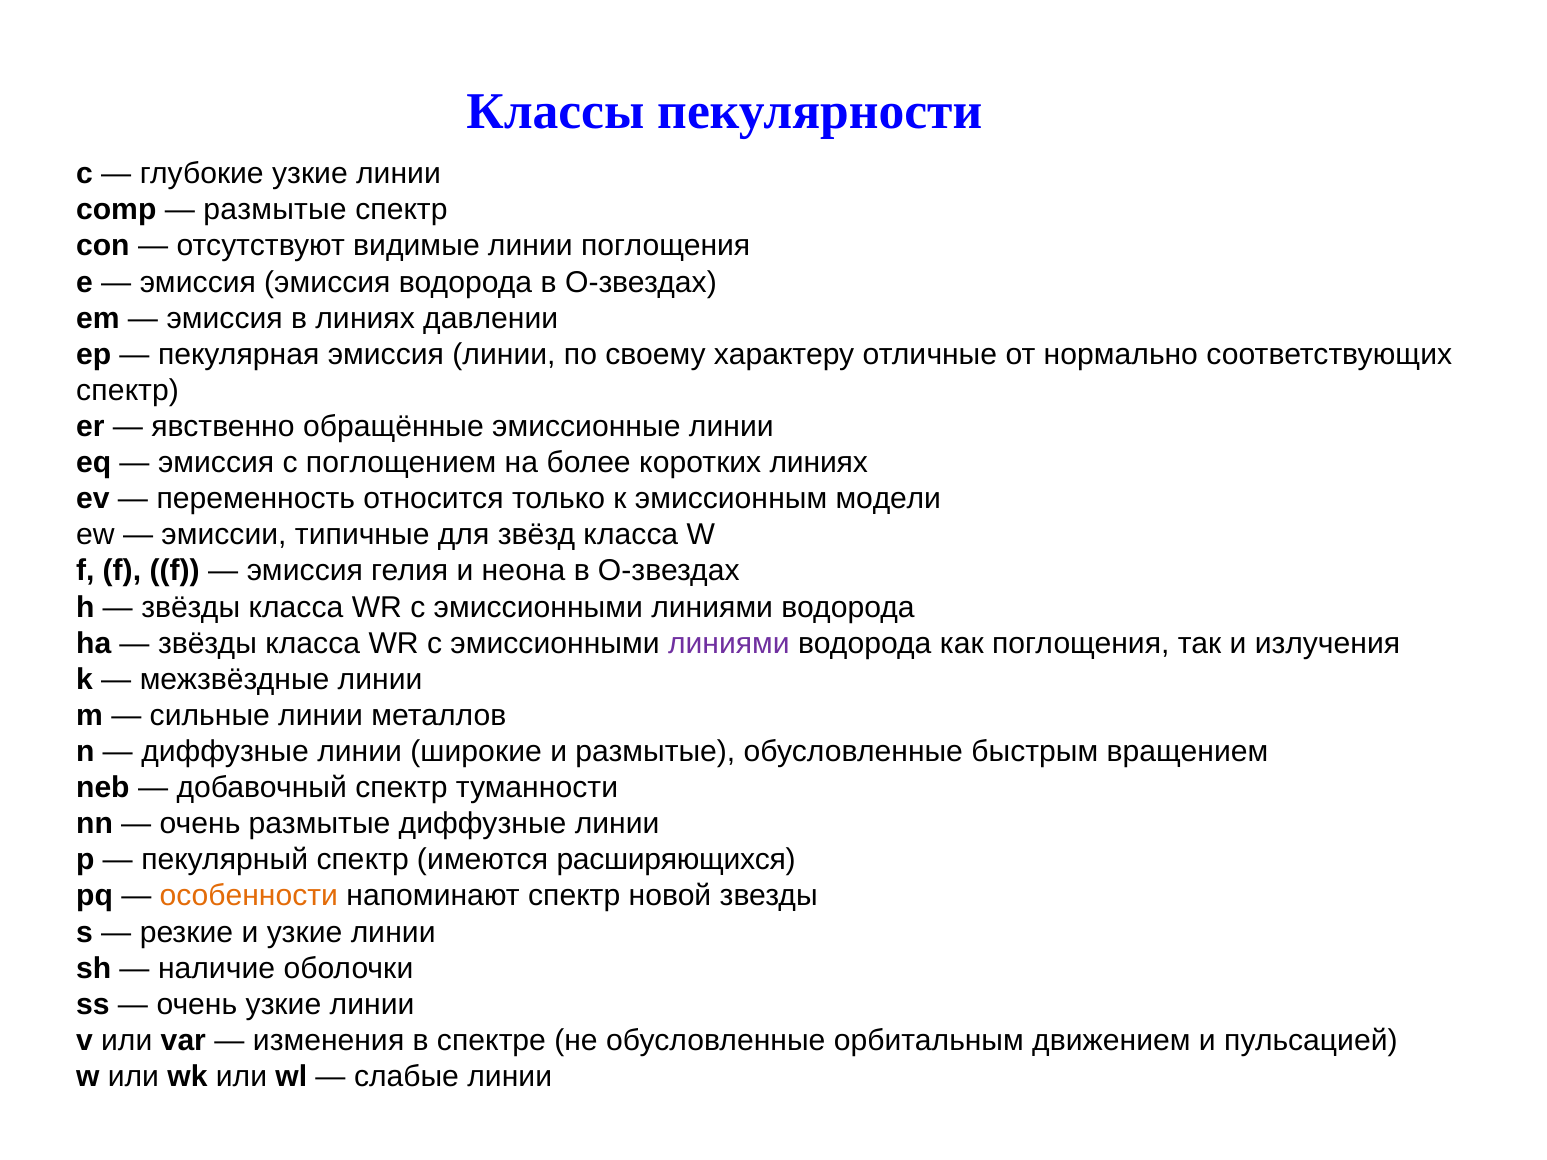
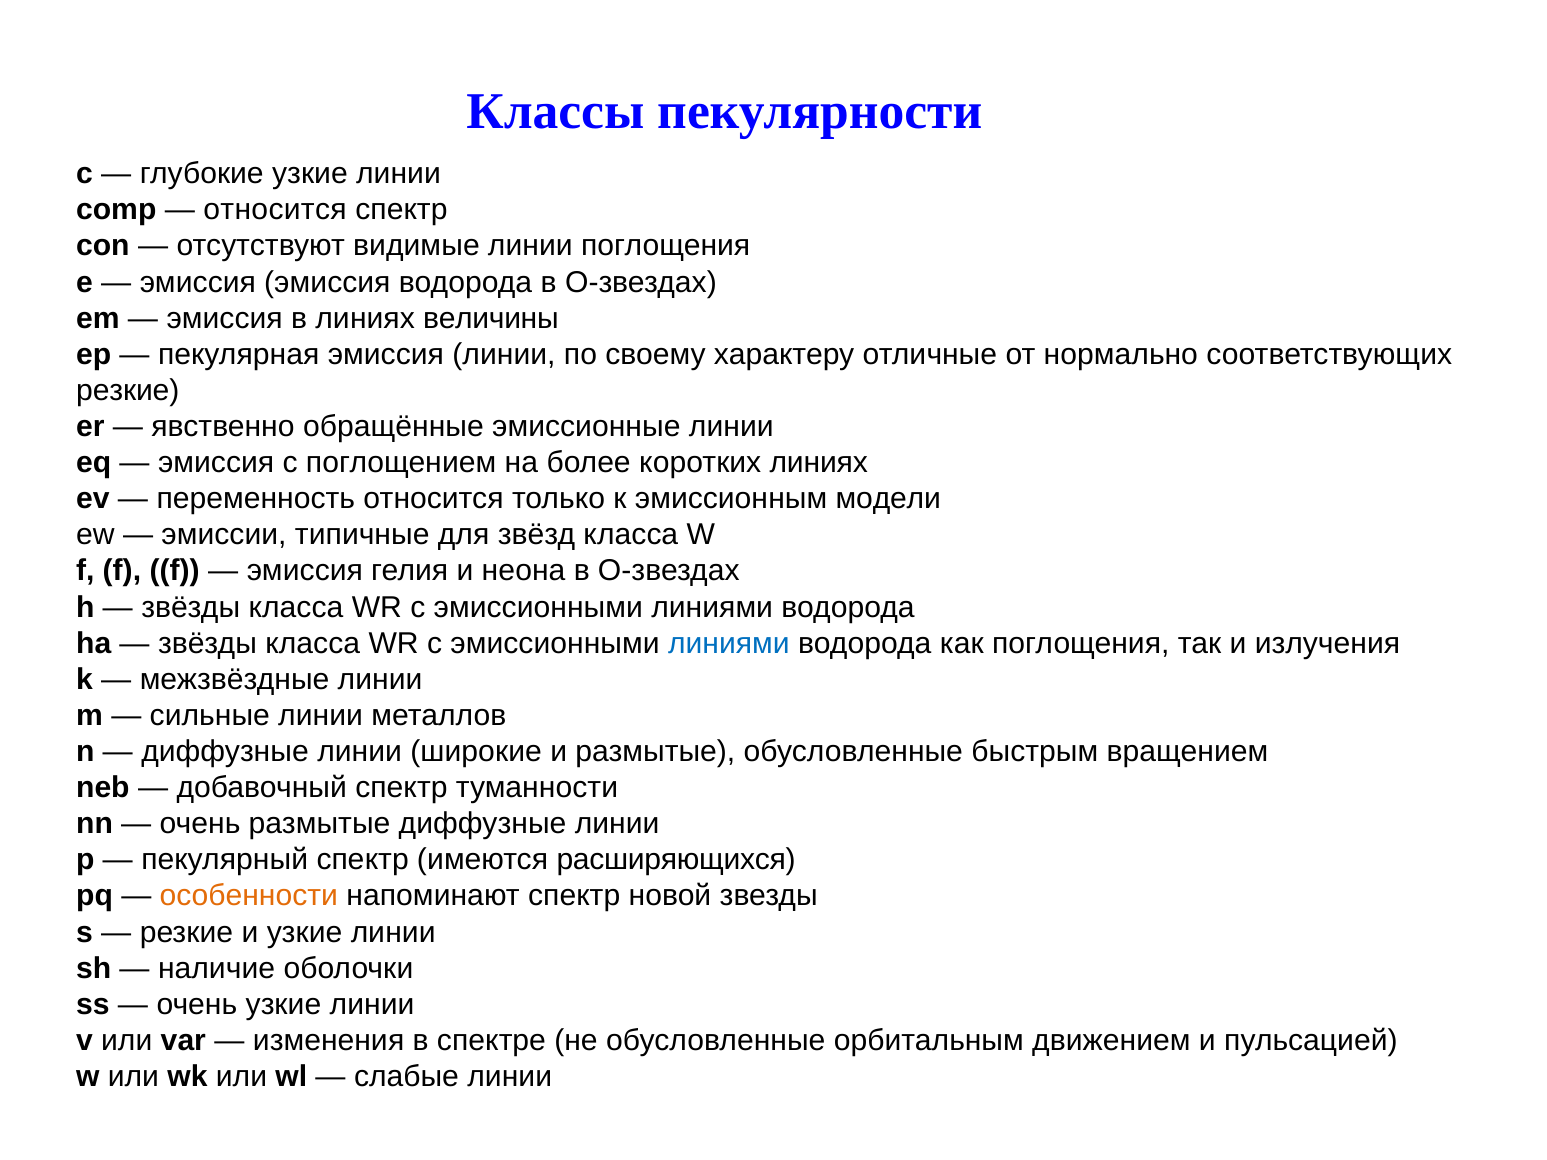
размытые at (275, 210): размытые -> относится
давлении: давлении -> величины
спектр at (128, 391): спектр -> резкие
линиями at (729, 643) colour: purple -> blue
